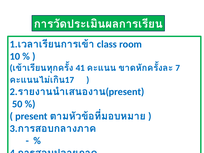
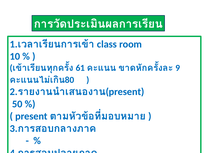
41: 41 -> 61
7: 7 -> 9
17: 17 -> 80
